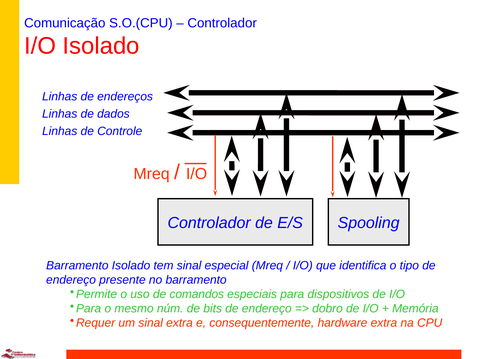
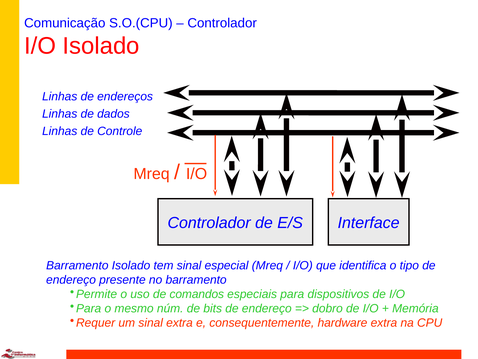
Spooling: Spooling -> Interface
